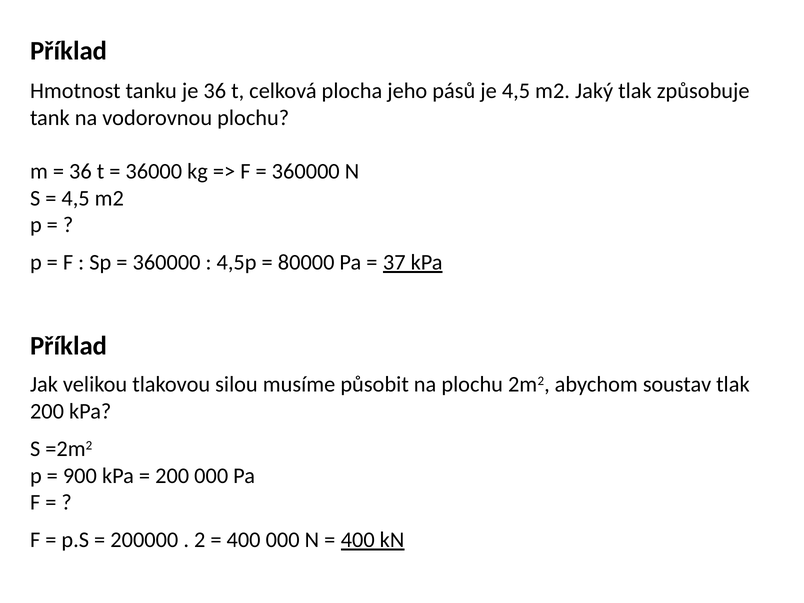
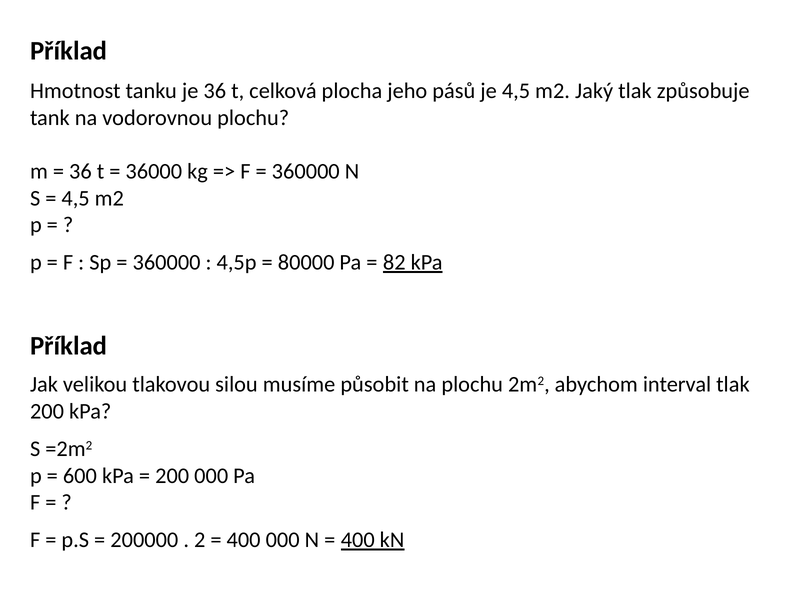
37: 37 -> 82
soustav: soustav -> interval
900: 900 -> 600
